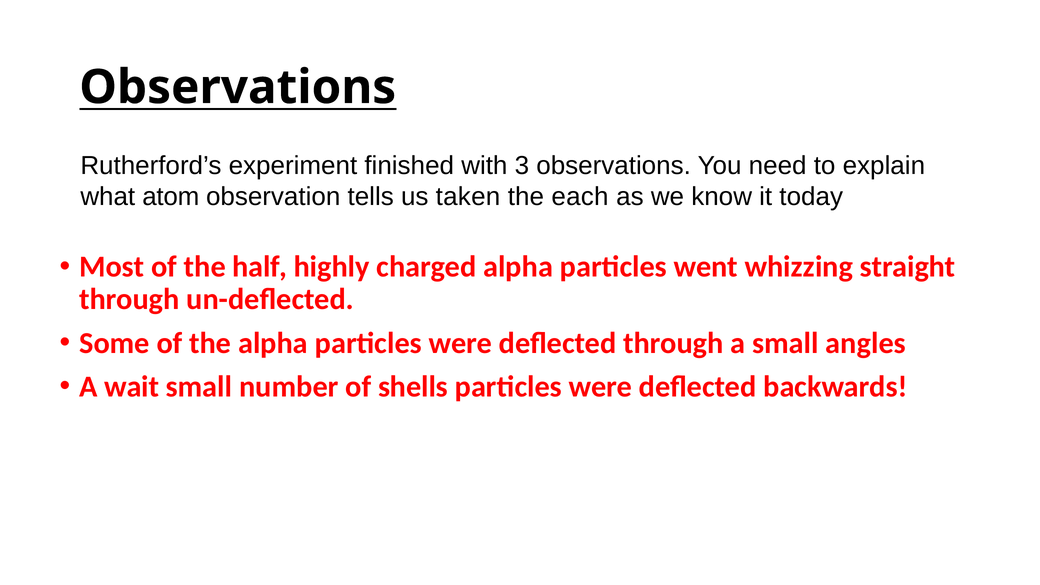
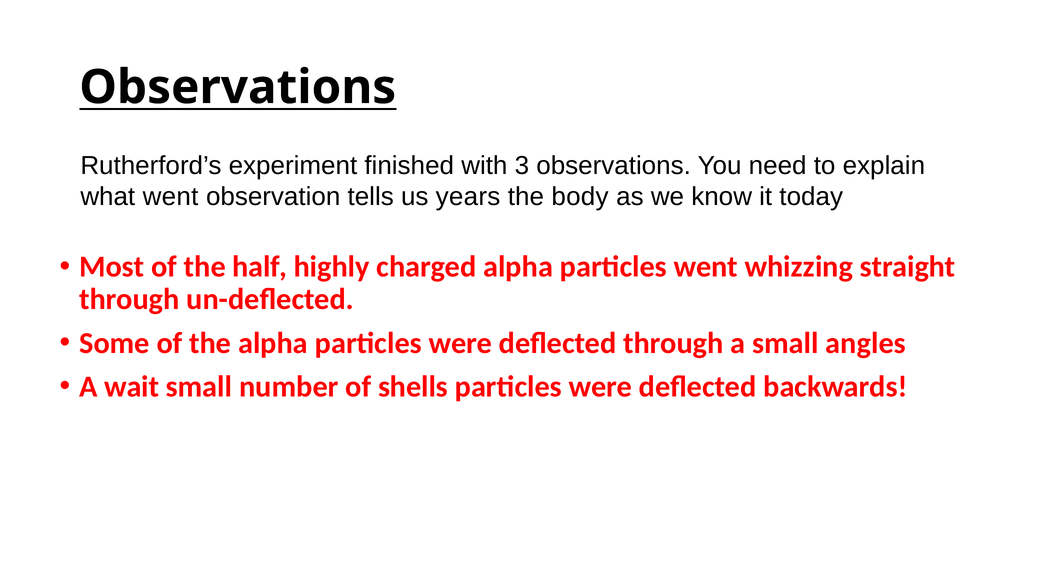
what atom: atom -> went
taken: taken -> years
each: each -> body
